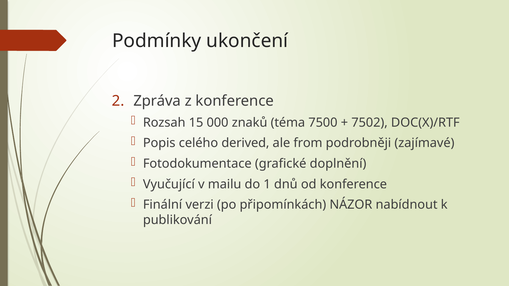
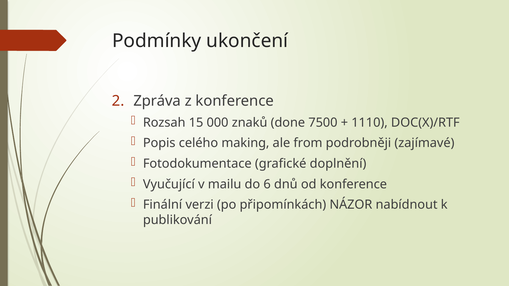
téma: téma -> done
7502: 7502 -> 1110
derived: derived -> making
1: 1 -> 6
